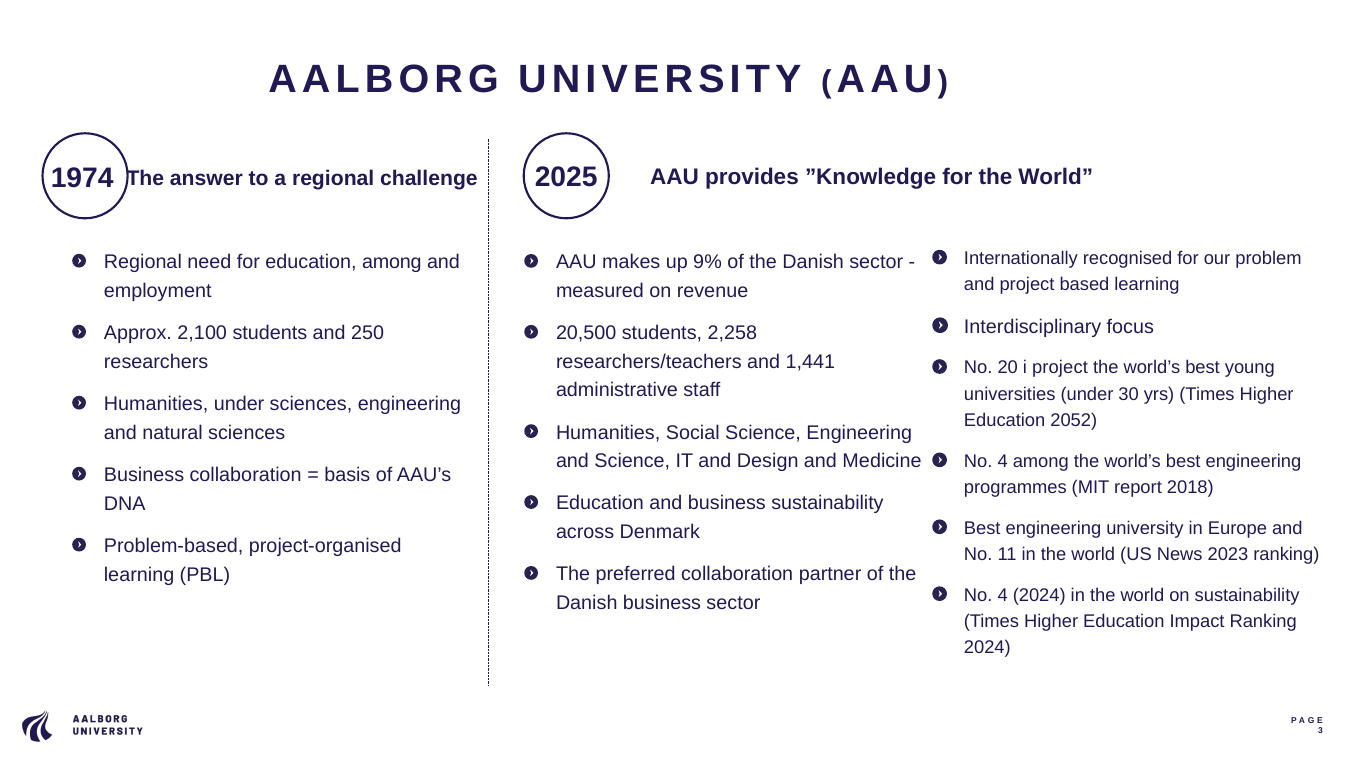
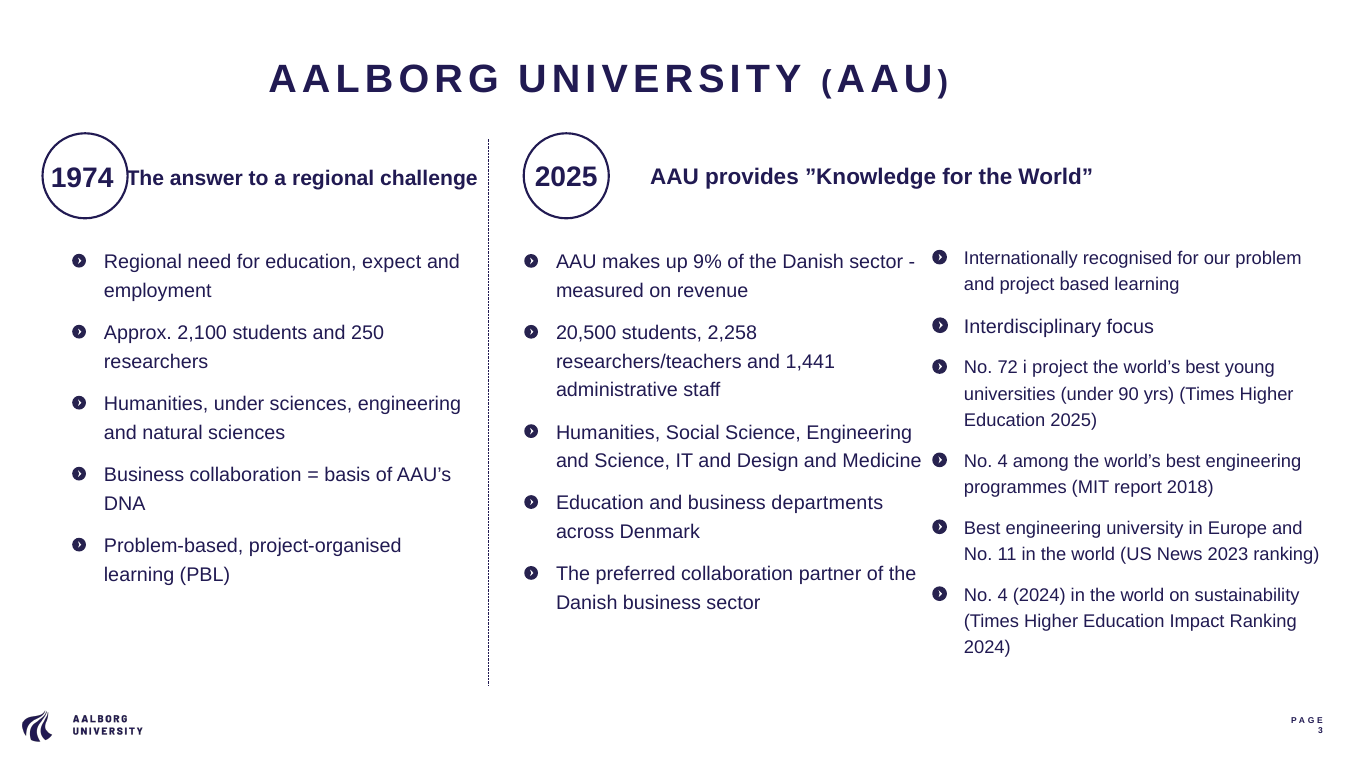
education among: among -> expect
20: 20 -> 72
30: 30 -> 90
Education 2052: 2052 -> 2025
business sustainability: sustainability -> departments
